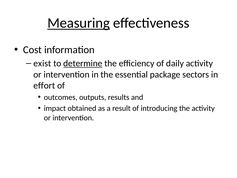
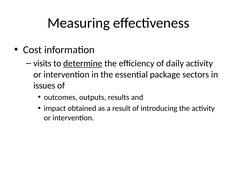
Measuring underline: present -> none
exist: exist -> visits
effort: effort -> issues
